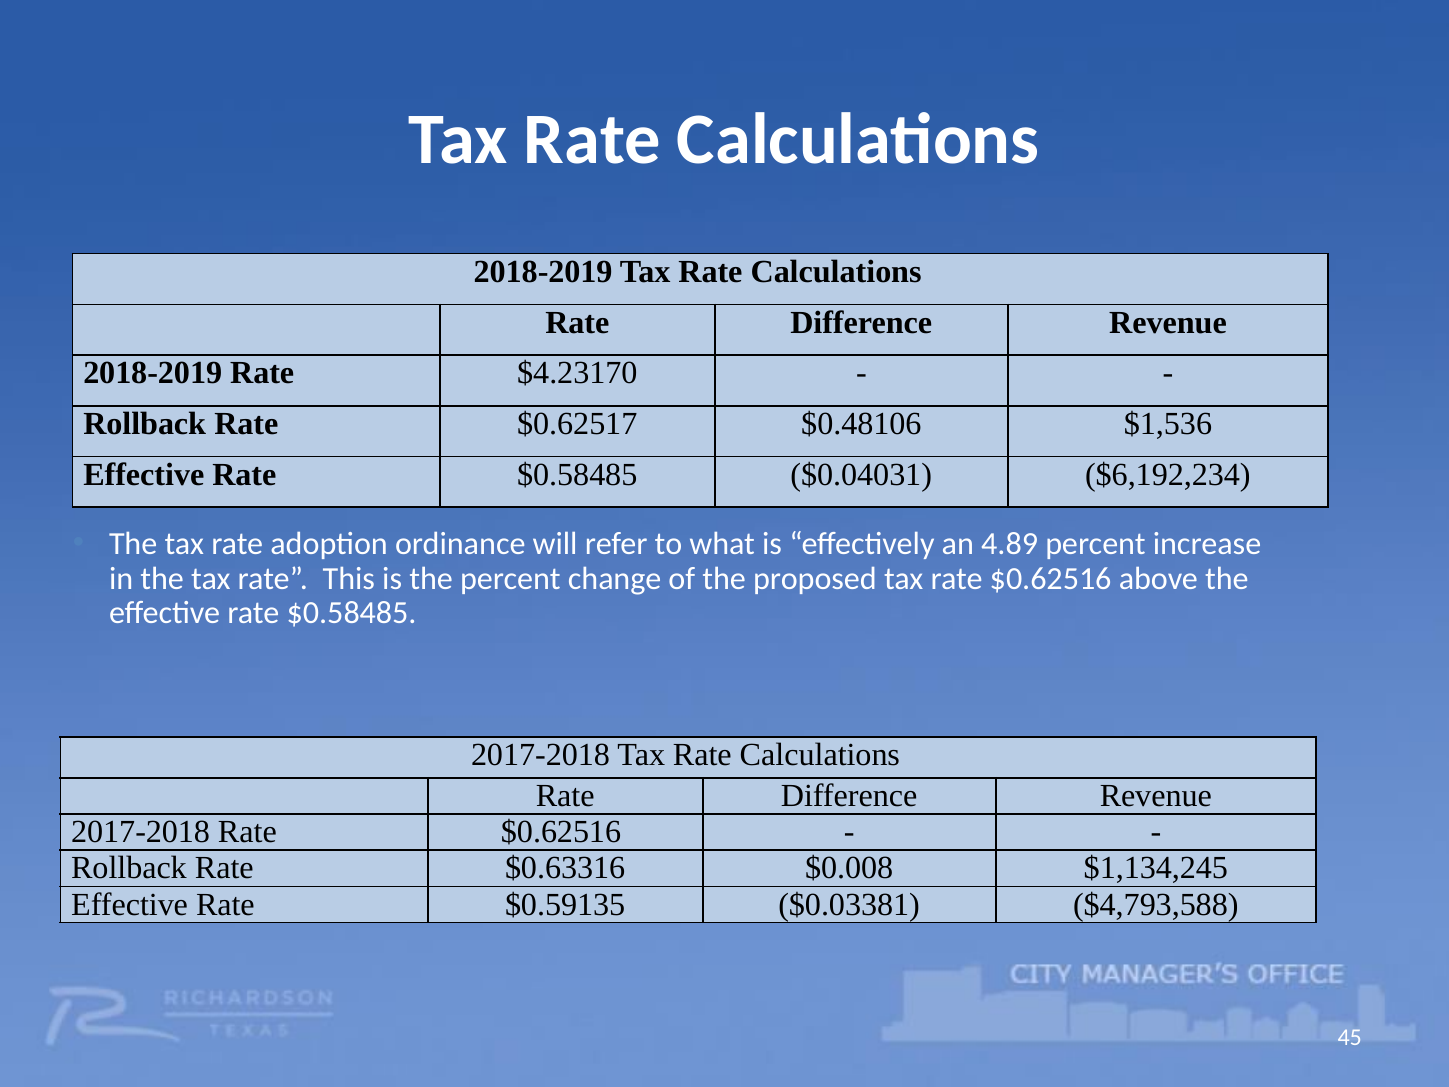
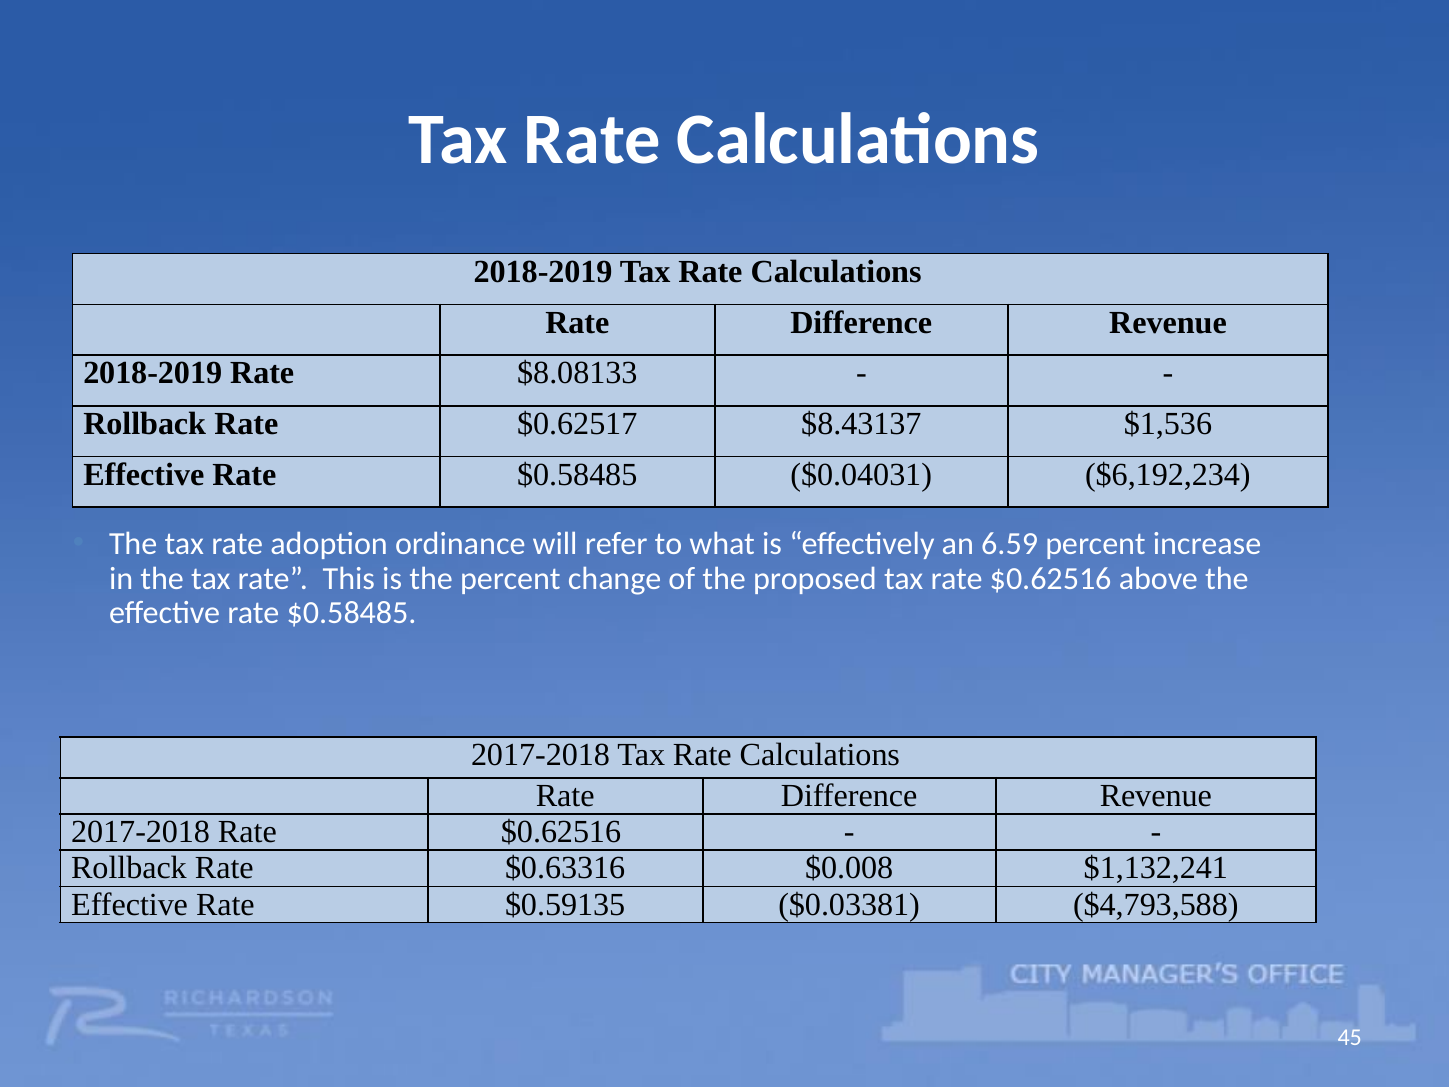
$4.23170: $4.23170 -> $8.08133
$0.48106: $0.48106 -> $8.43137
4.89: 4.89 -> 6.59
$1,134,245: $1,134,245 -> $1,132,241
